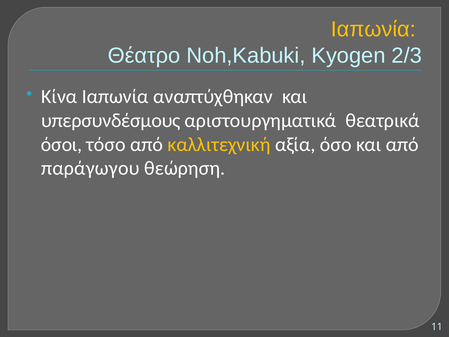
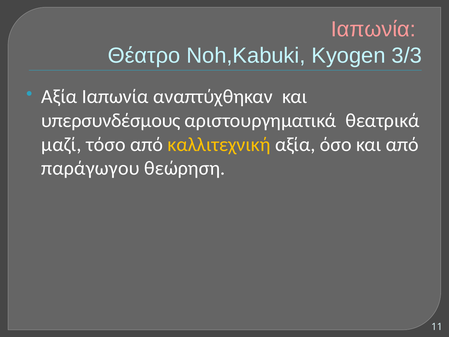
Ιαπωνία at (373, 29) colour: yellow -> pink
2/3: 2/3 -> 3/3
Κίνα at (59, 96): Κίνα -> Αξία
όσοι: όσοι -> μαζί
